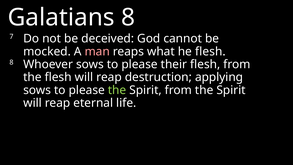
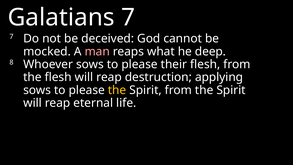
Galatians 8: 8 -> 7
he flesh: flesh -> deep
the at (117, 90) colour: light green -> yellow
